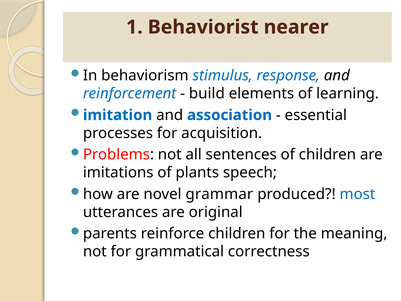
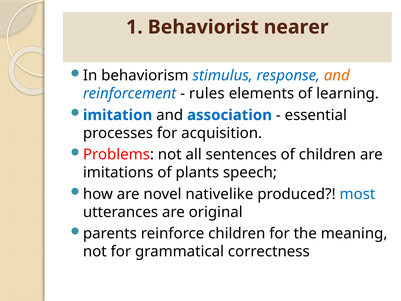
and at (337, 76) colour: black -> orange
build: build -> rules
grammar: grammar -> nativelike
